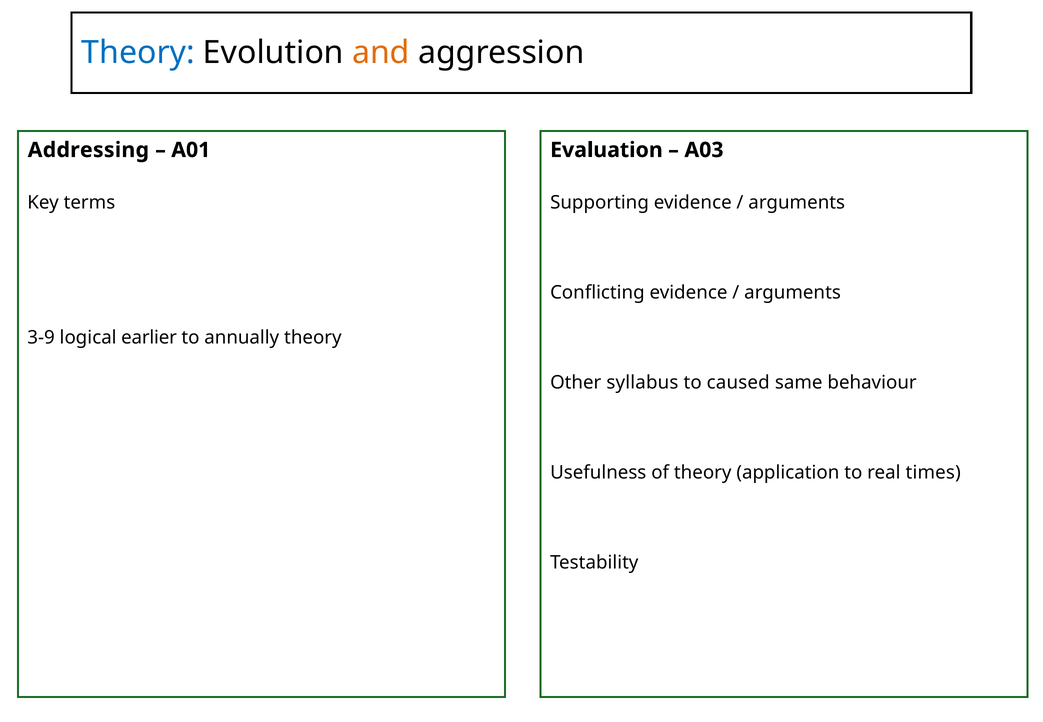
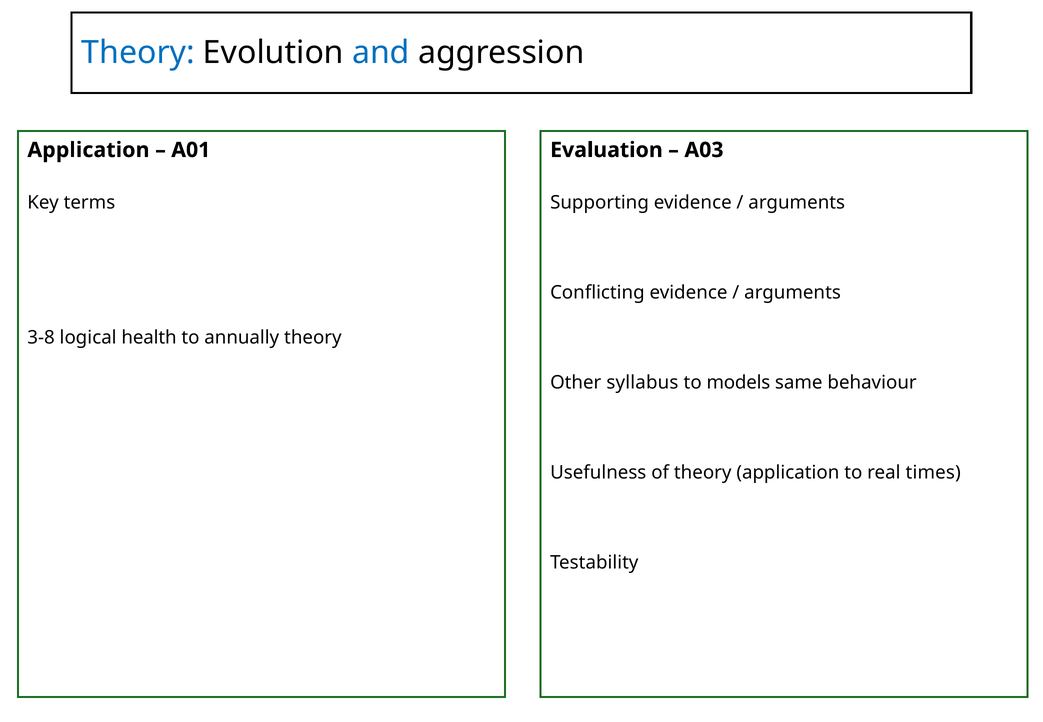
and colour: orange -> blue
Addressing at (88, 150): Addressing -> Application
3-9: 3-9 -> 3-8
earlier: earlier -> health
caused: caused -> models
